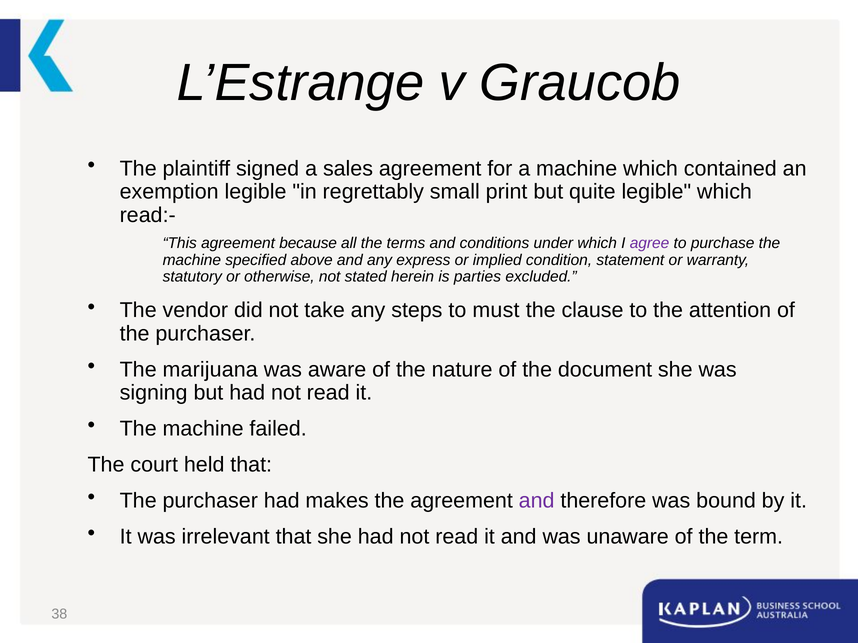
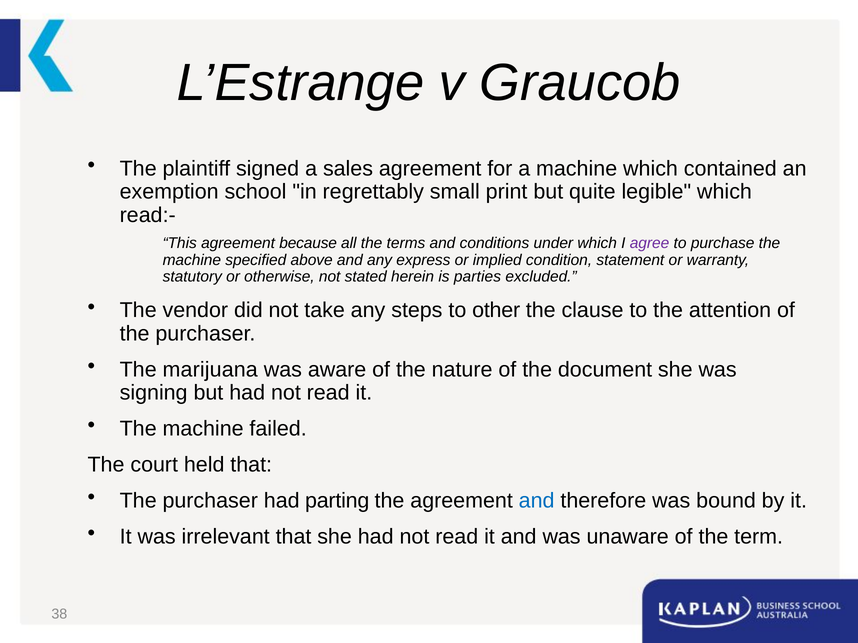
exemption legible: legible -> school
must: must -> other
makes: makes -> parting
and at (537, 501) colour: purple -> blue
